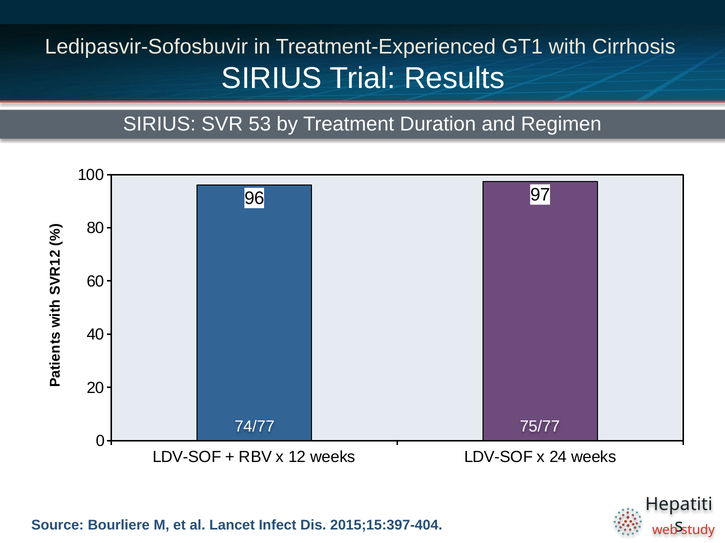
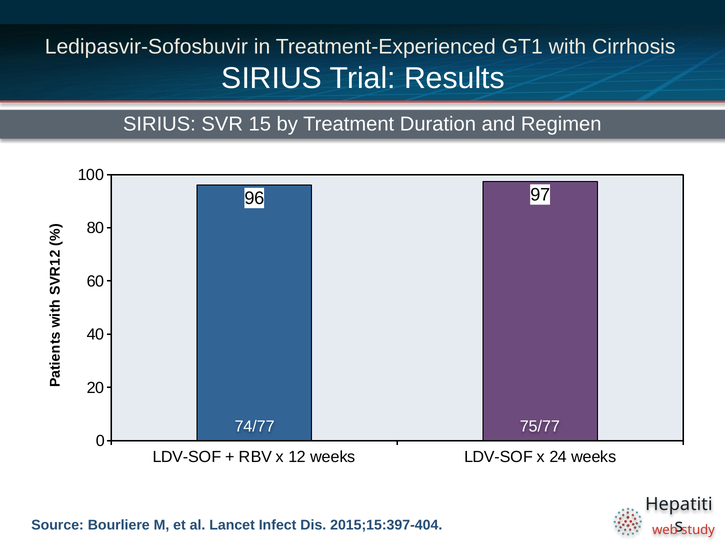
53: 53 -> 15
